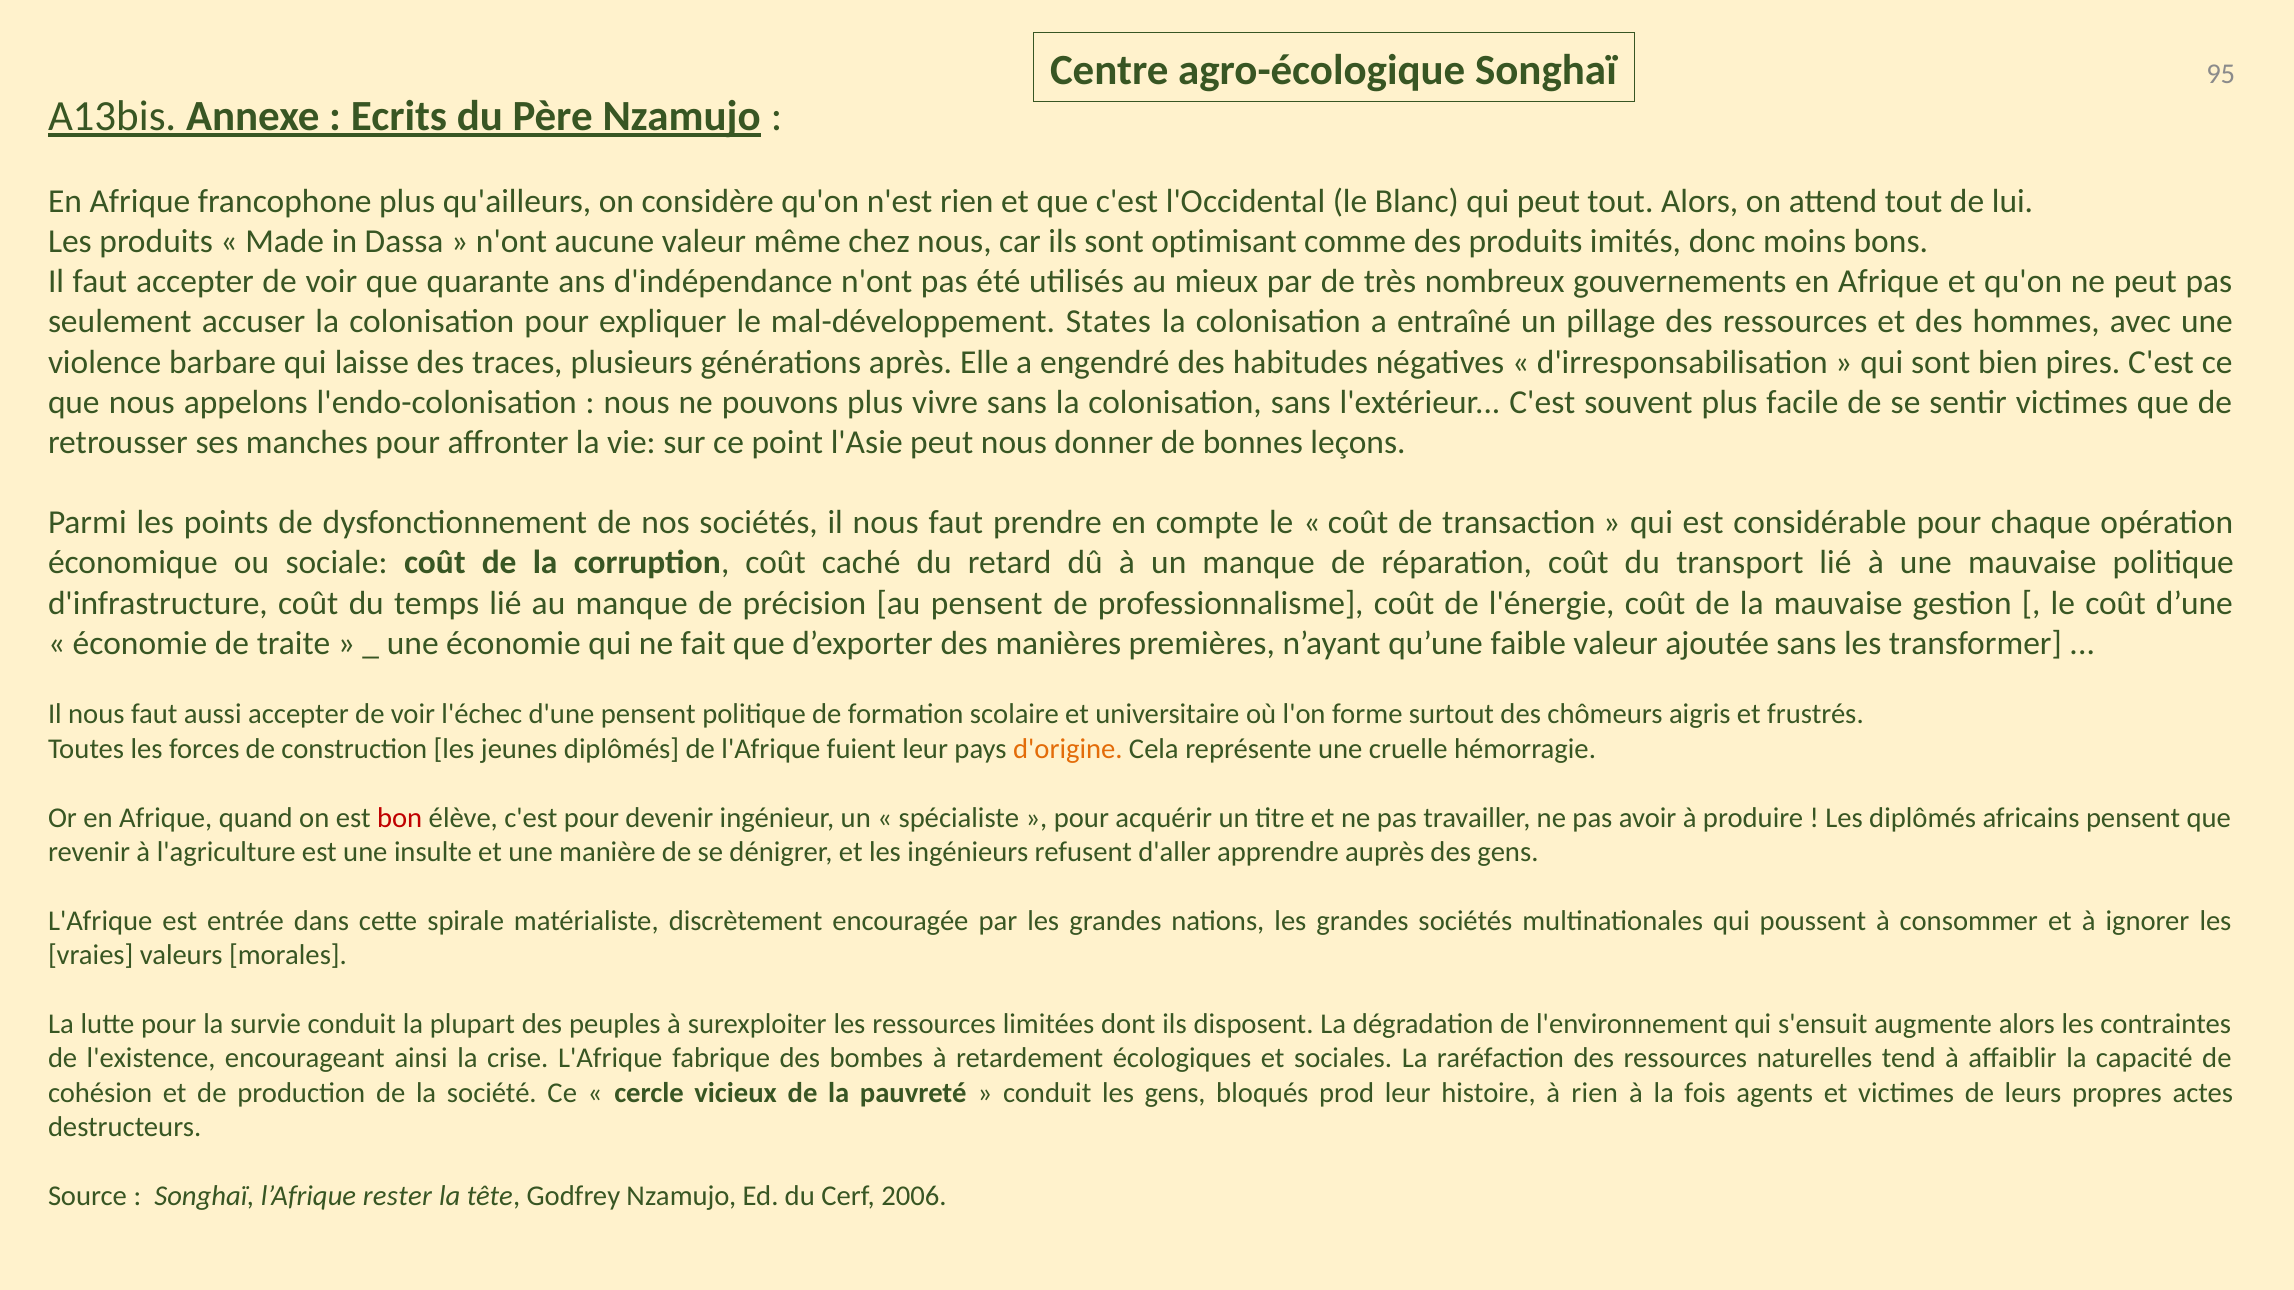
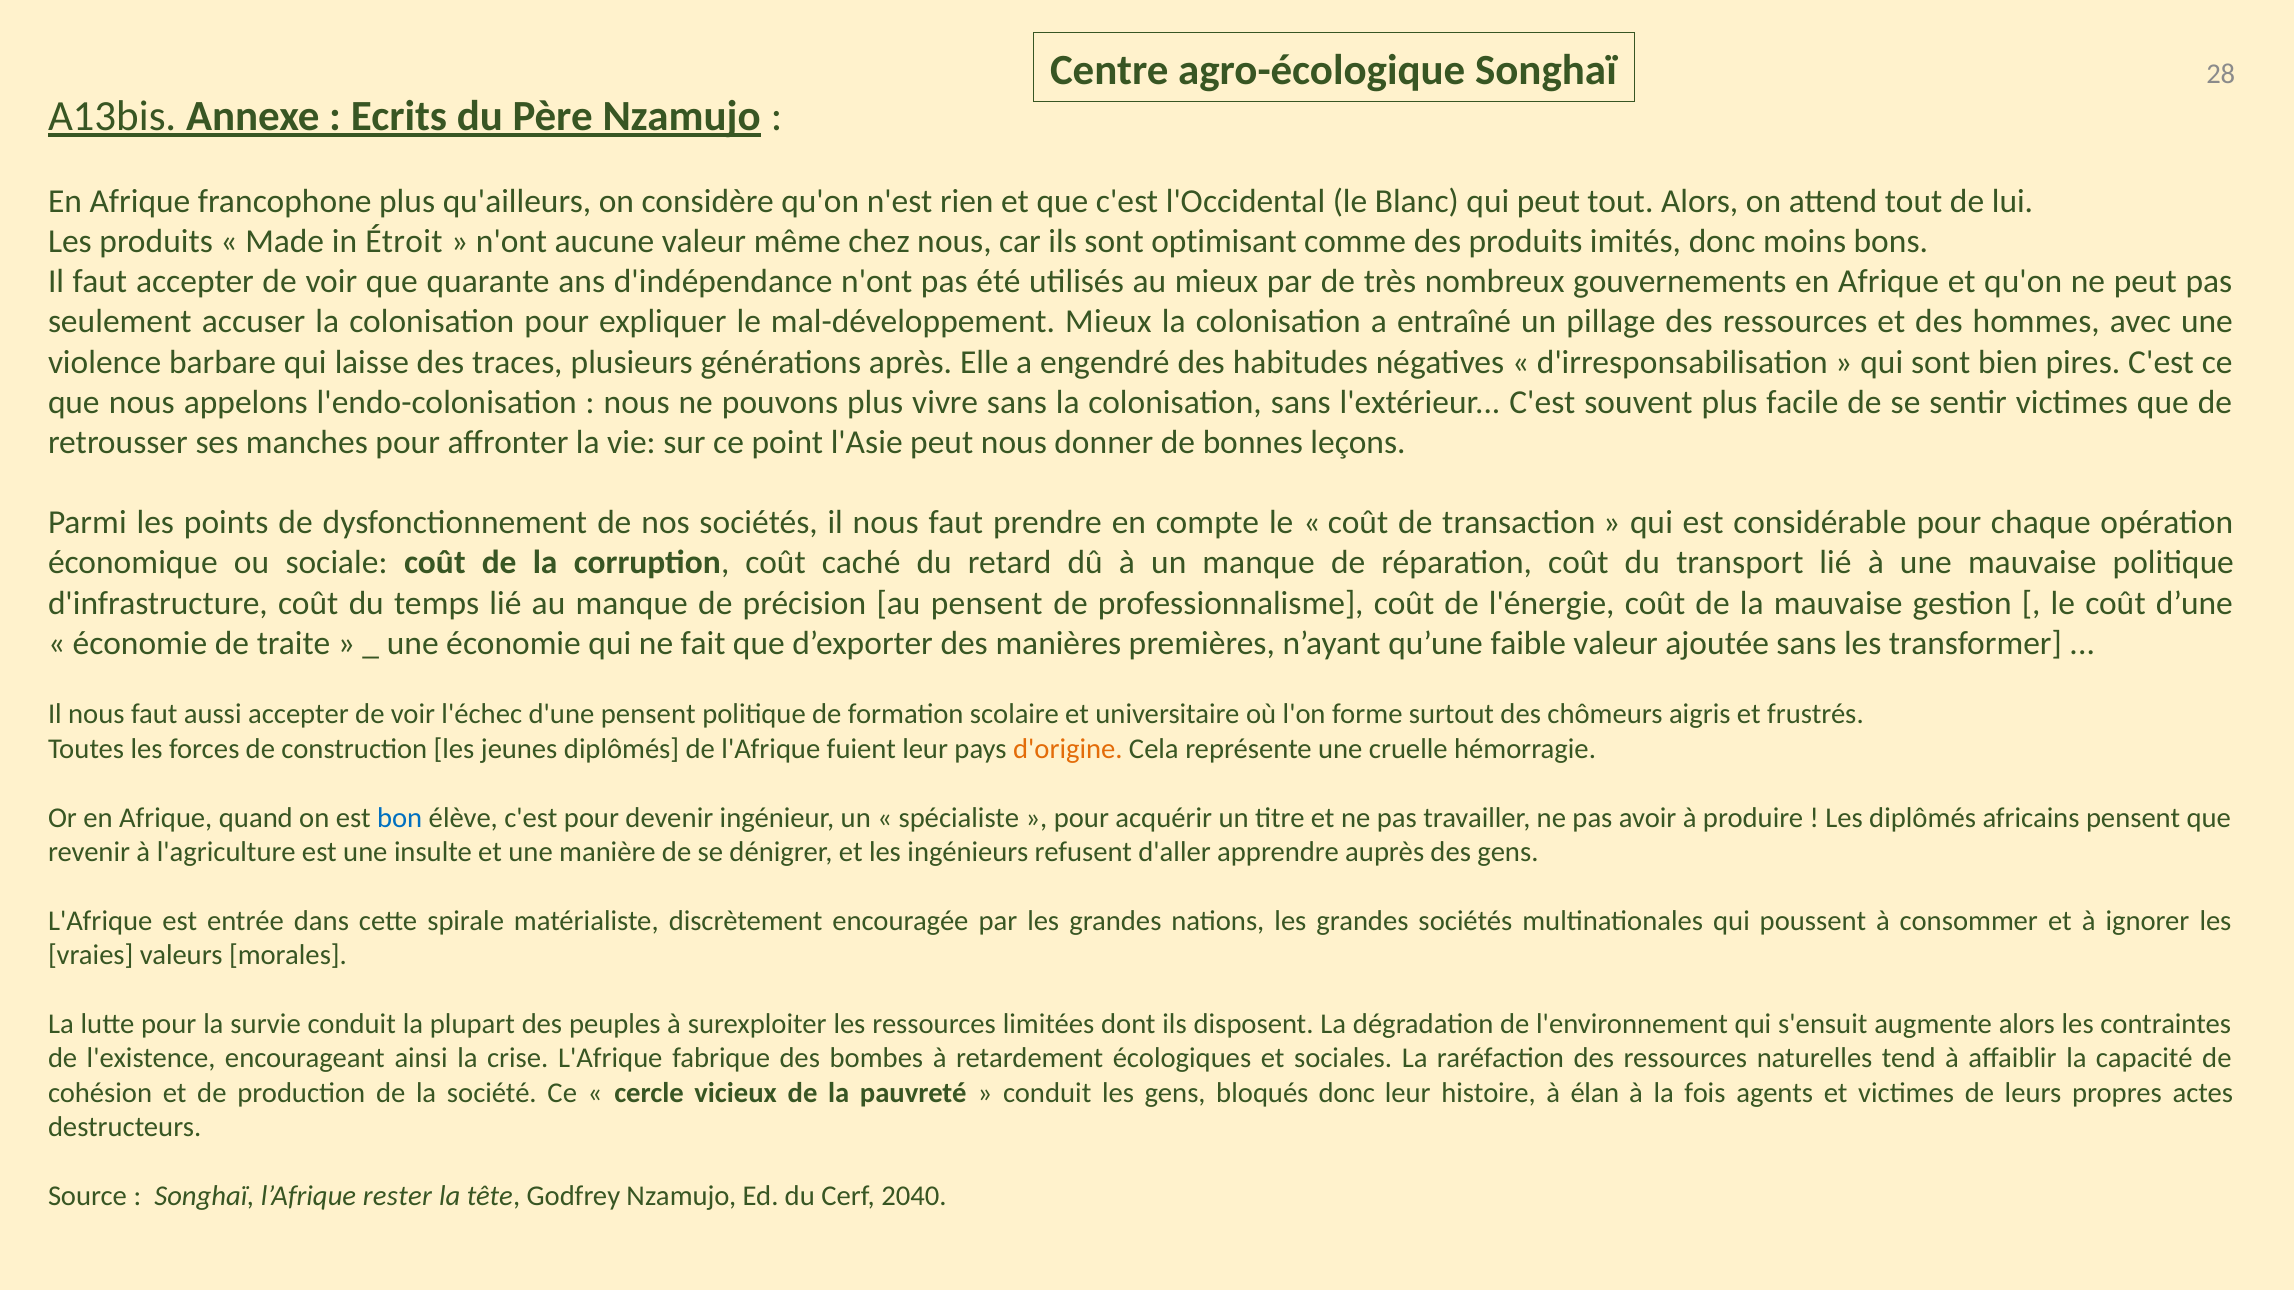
95: 95 -> 28
Dassa: Dassa -> Étroit
mal-développement States: States -> Mieux
bon colour: red -> blue
bloqués prod: prod -> donc
à rien: rien -> élan
2006: 2006 -> 2040
